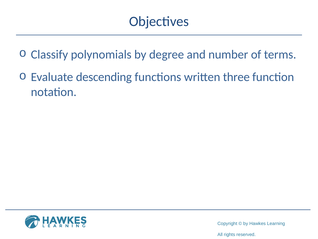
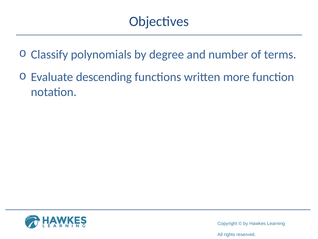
three: three -> more
